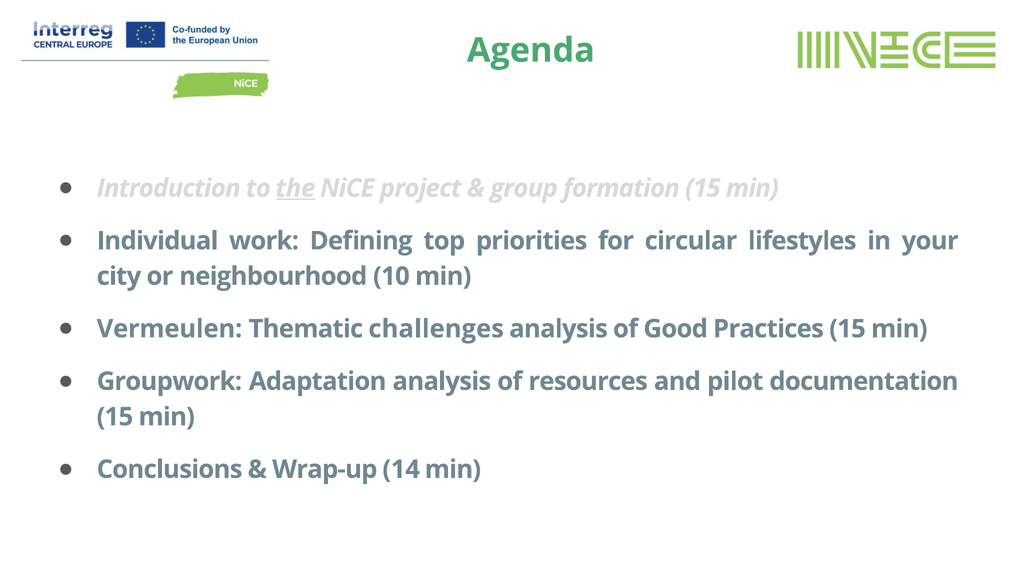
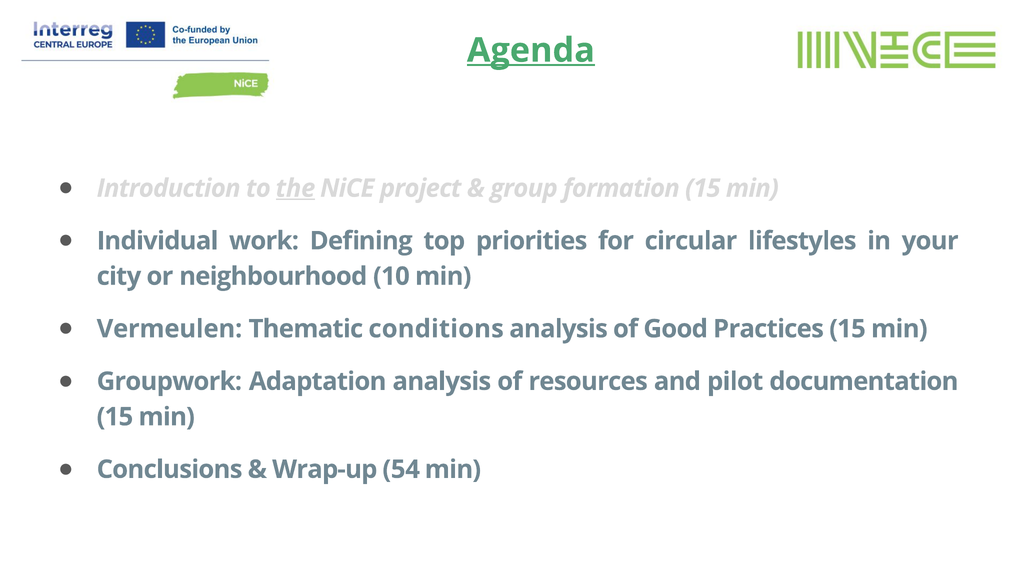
Agenda underline: none -> present
challenges: challenges -> conditions
14: 14 -> 54
